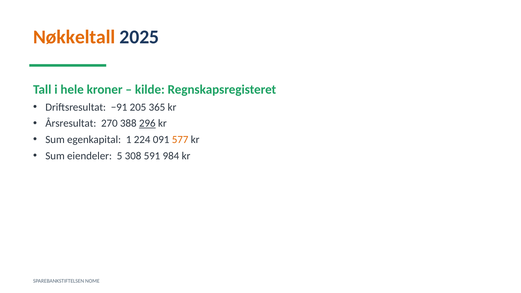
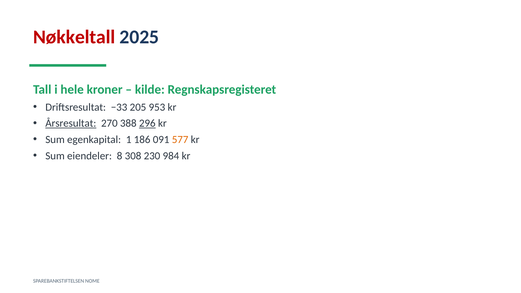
Nøkkeltall colour: orange -> red
−91: −91 -> −33
365: 365 -> 953
Årsresultat underline: none -> present
224: 224 -> 186
5: 5 -> 8
591: 591 -> 230
